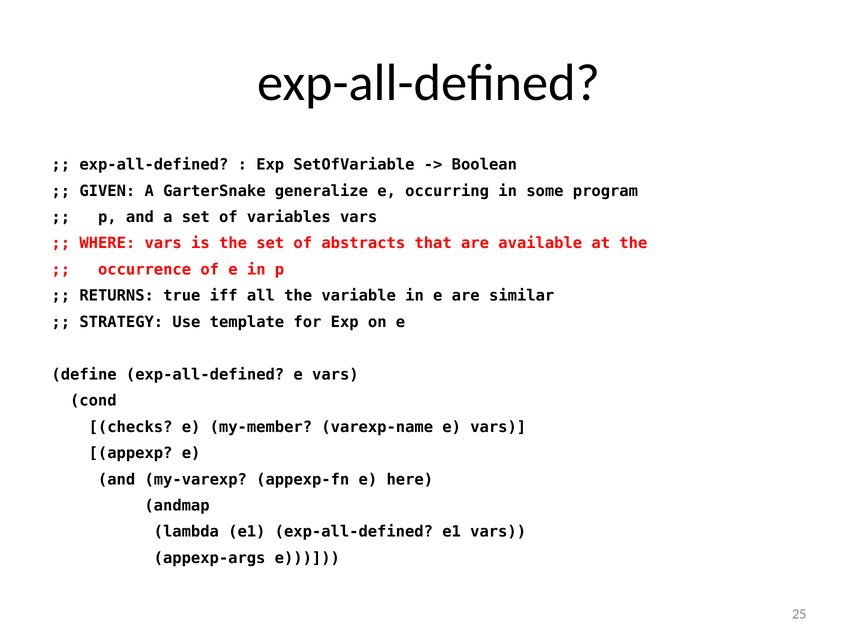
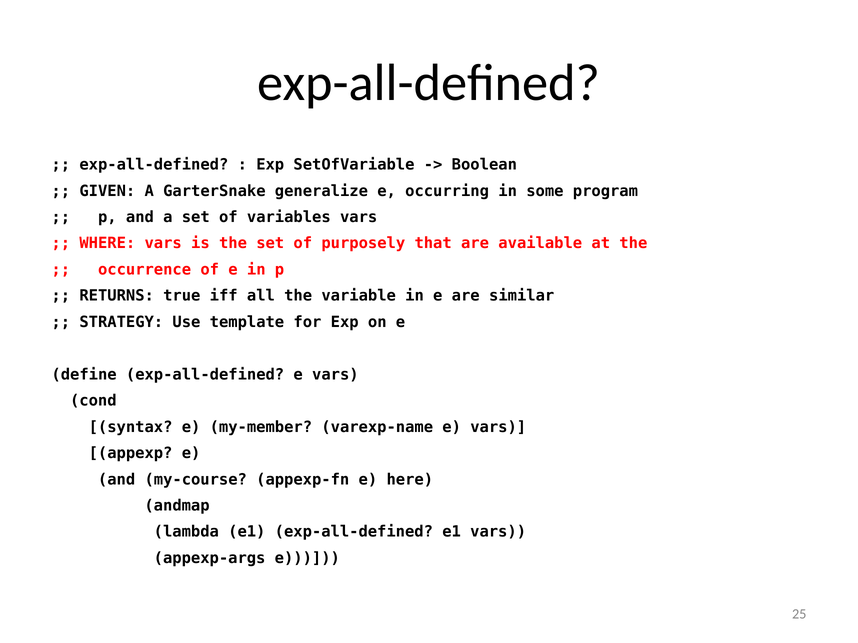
abstracts: abstracts -> purposely
checks: checks -> syntax
my-varexp: my-varexp -> my-course
